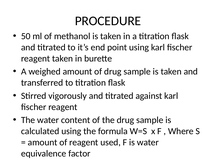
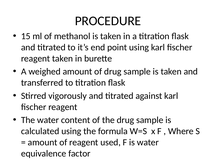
50: 50 -> 15
